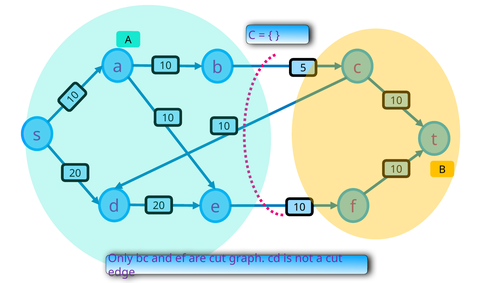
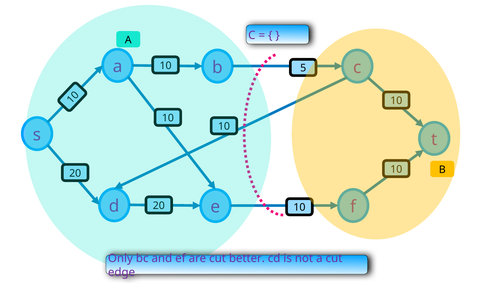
graph: graph -> better
